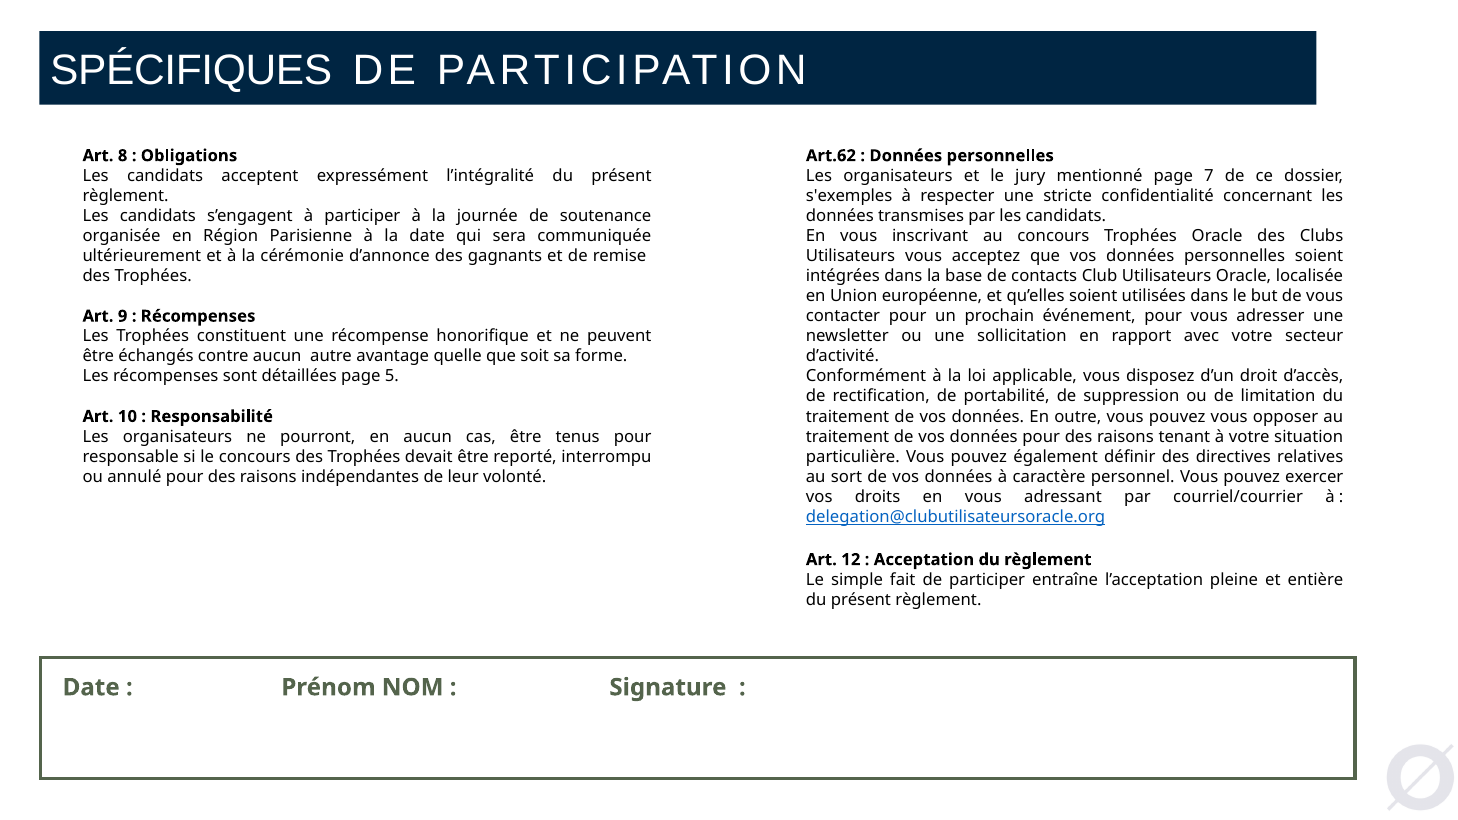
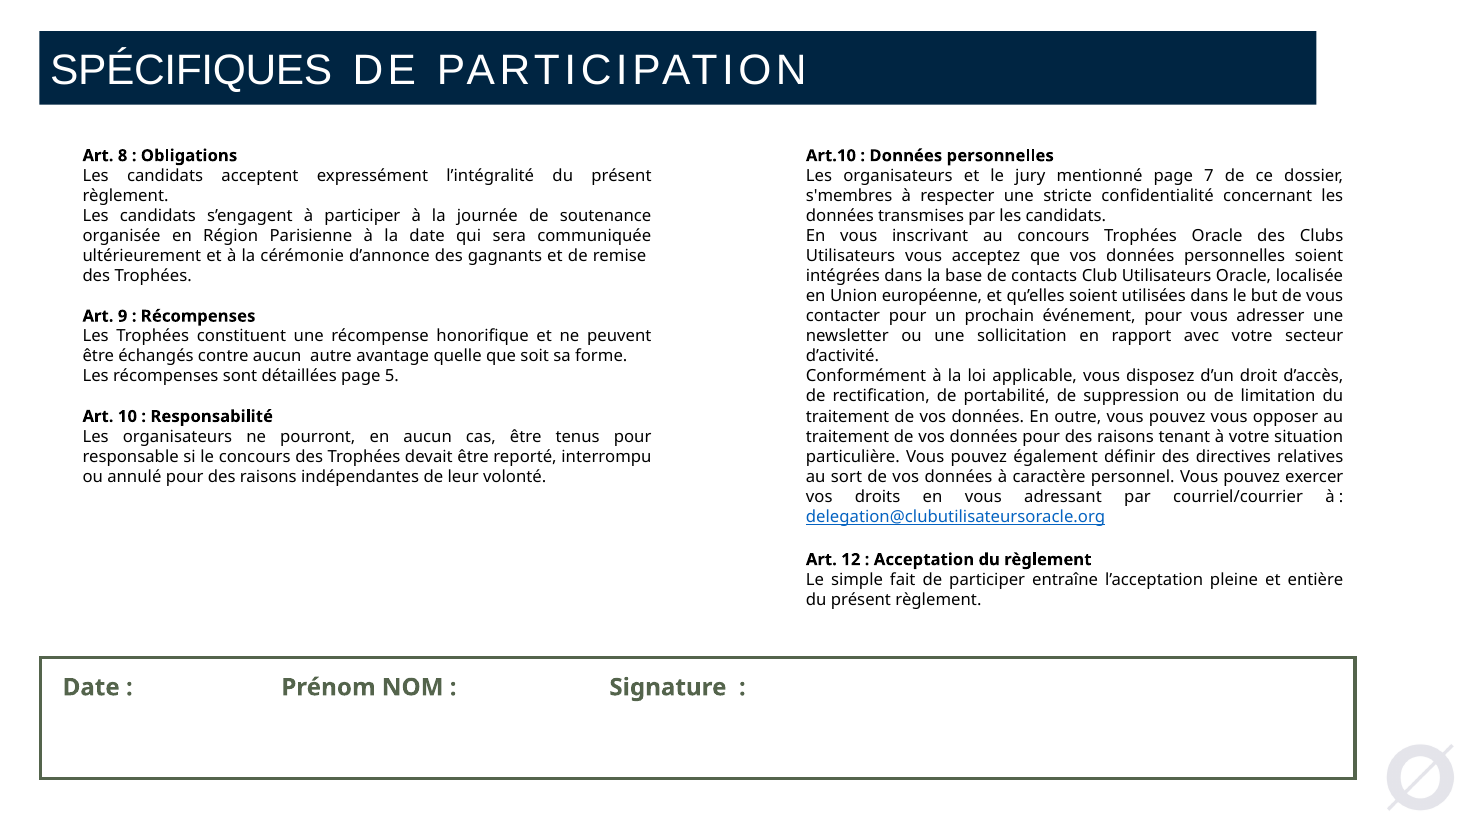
Art.62: Art.62 -> Art.10
s'exemples: s'exemples -> s'membres
